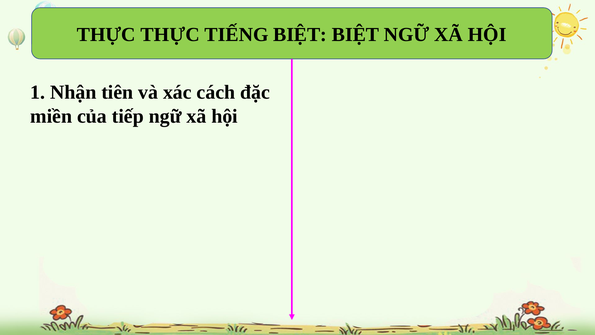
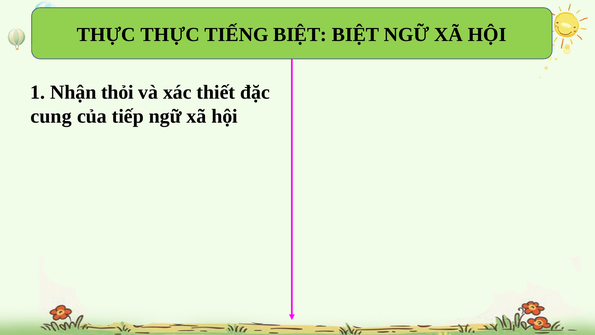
tiên: tiên -> thỏi
cách: cách -> thiết
miền: miền -> cung
